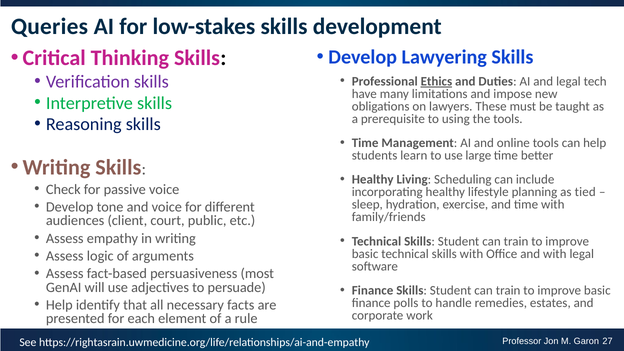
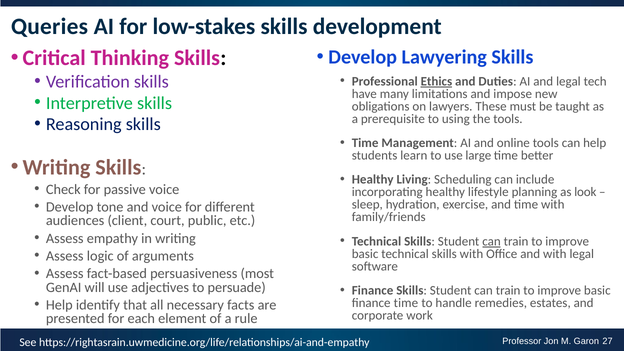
tied: tied -> look
can at (492, 241) underline: none -> present
finance polls: polls -> time
